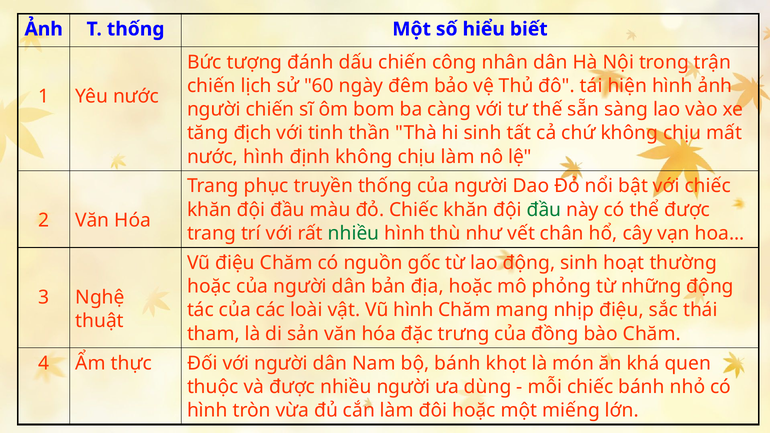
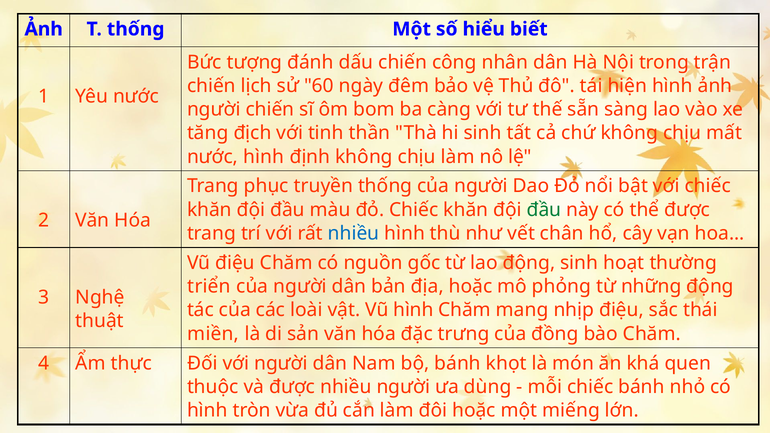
nhiều at (354, 233) colour: green -> blue
hoặc at (209, 287): hoặc -> triển
tham: tham -> miền
